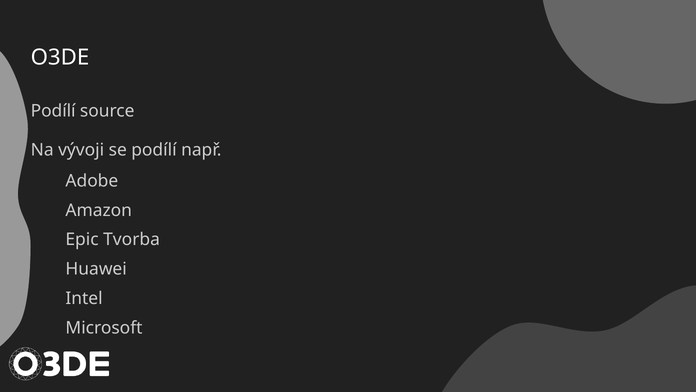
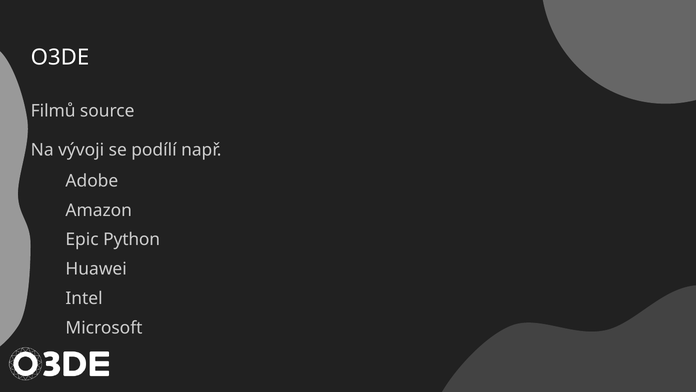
Podílí at (53, 111): Podílí -> Filmů
Tvorba: Tvorba -> Python
